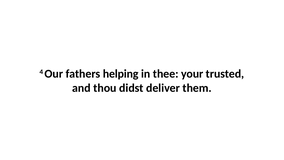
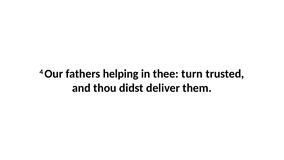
your: your -> turn
